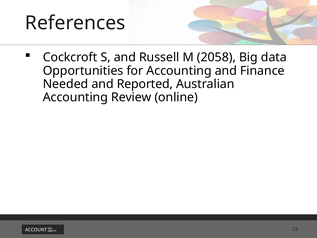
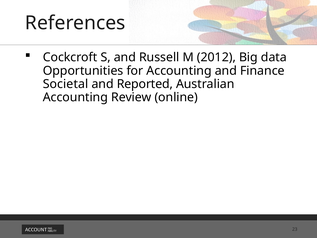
2058: 2058 -> 2012
Needed: Needed -> Societal
